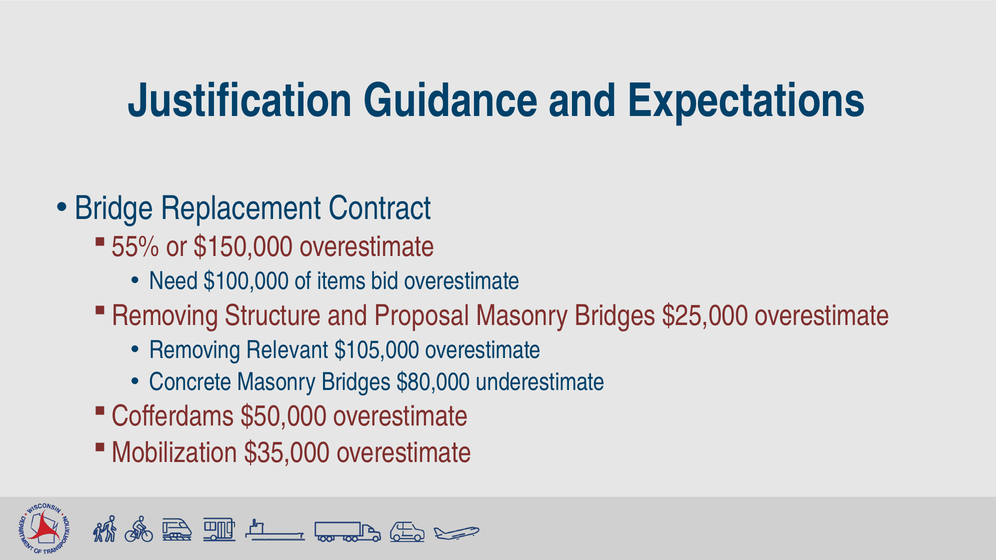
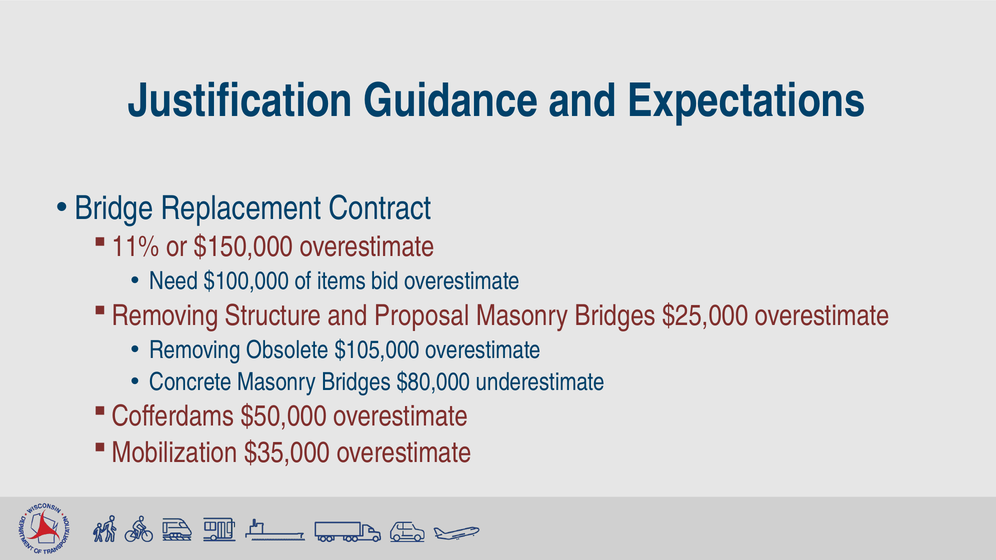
55%: 55% -> 11%
Relevant: Relevant -> Obsolete
